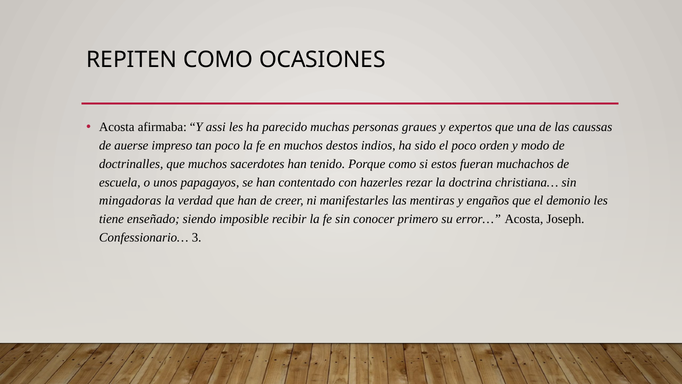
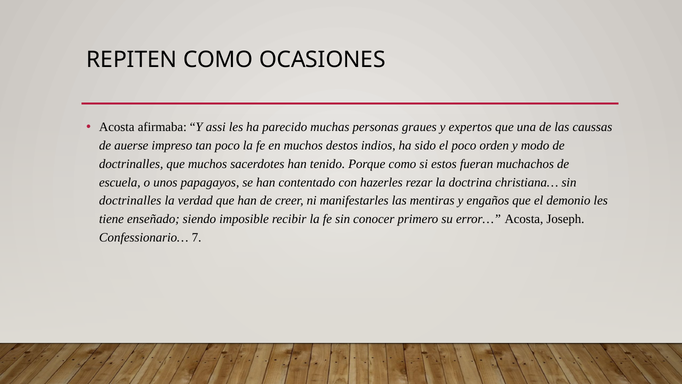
mingadoras at (130, 201): mingadoras -> doctrinalles
3: 3 -> 7
